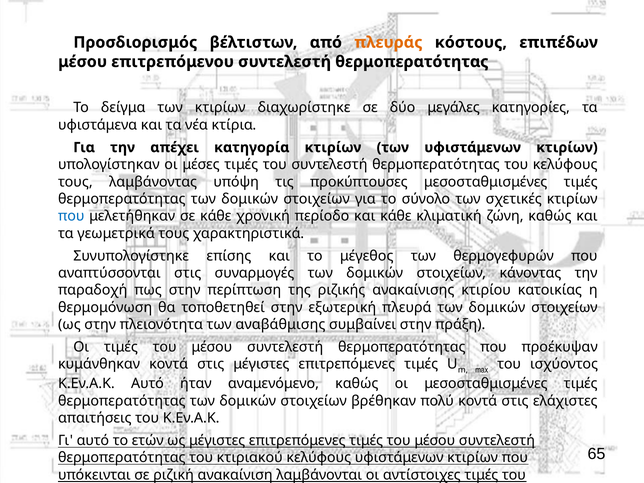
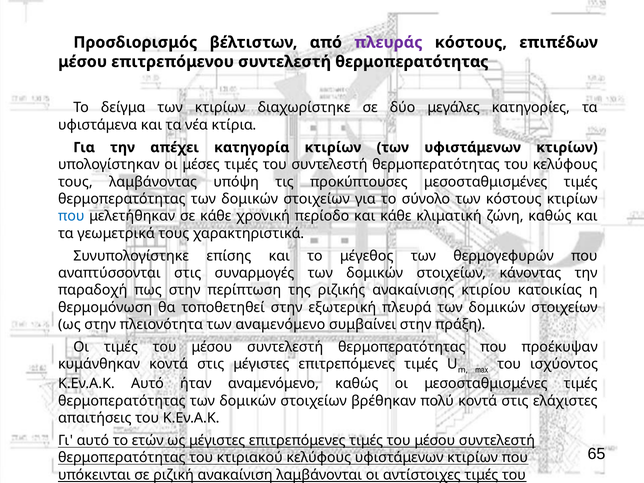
πλευράς colour: orange -> purple
των σχετικές: σχετικές -> κόστους
των αναβάθμισης: αναβάθμισης -> αναμενόμενο
